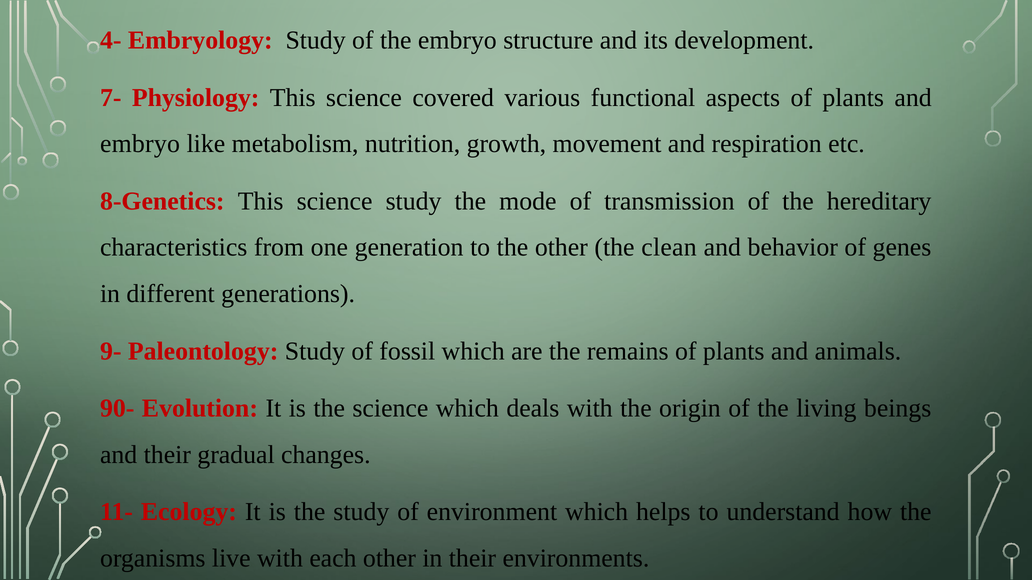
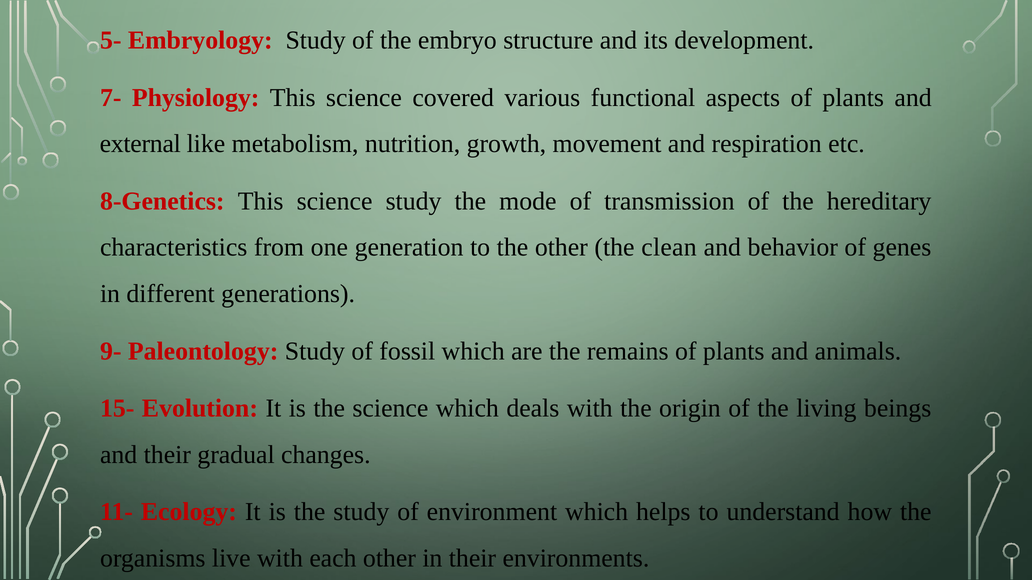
4-: 4- -> 5-
embryo at (140, 144): embryo -> external
90-: 90- -> 15-
